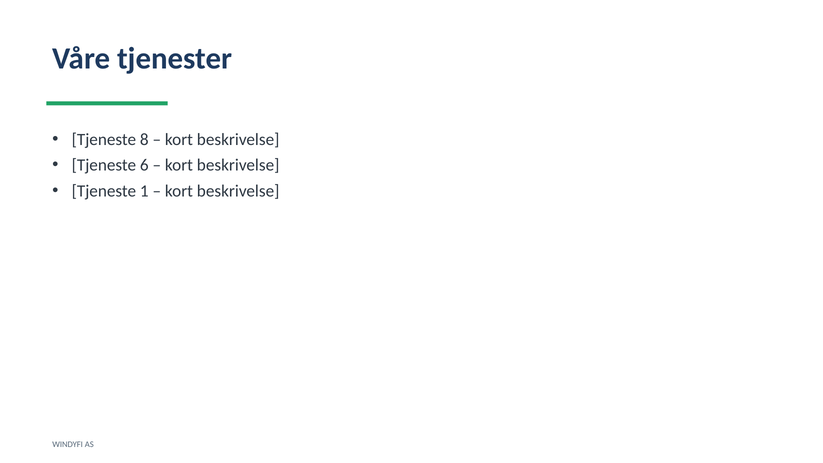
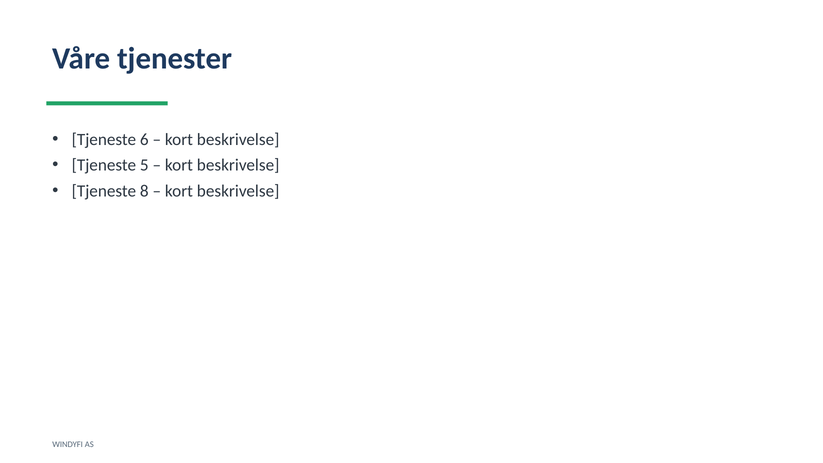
8: 8 -> 6
6: 6 -> 5
1: 1 -> 8
